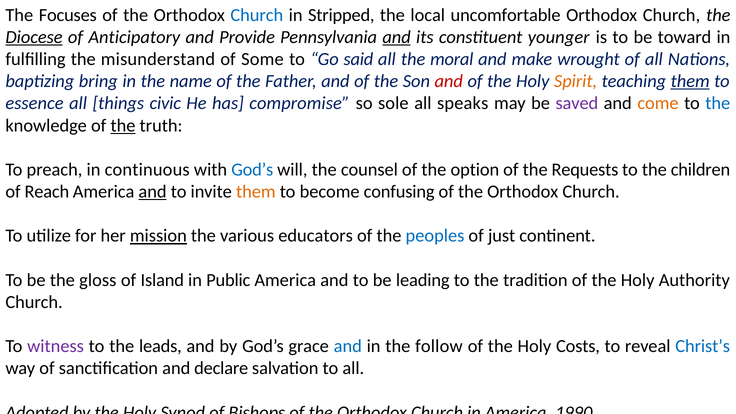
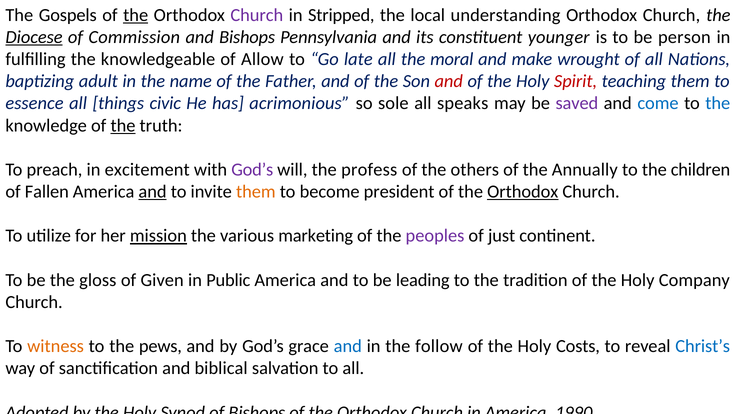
Focuses: Focuses -> Gospels
the at (136, 15) underline: none -> present
Church at (257, 15) colour: blue -> purple
uncomfortable: uncomfortable -> understanding
Anticipatory: Anticipatory -> Commission
and Provide: Provide -> Bishops
and at (397, 37) underline: present -> none
toward: toward -> person
misunderstand: misunderstand -> knowledgeable
Some: Some -> Allow
said: said -> late
bring: bring -> adult
Spirit colour: orange -> red
them at (690, 81) underline: present -> none
compromise: compromise -> acrimonious
come colour: orange -> blue
continuous: continuous -> excitement
God’s at (252, 170) colour: blue -> purple
counsel: counsel -> profess
option: option -> others
Requests: Requests -> Annually
Reach: Reach -> Fallen
confusing: confusing -> president
Orthodox at (523, 192) underline: none -> present
educators: educators -> marketing
peoples colour: blue -> purple
Island: Island -> Given
Authority: Authority -> Company
witness colour: purple -> orange
leads: leads -> pews
declare: declare -> biblical
